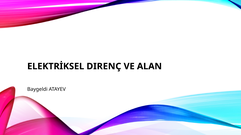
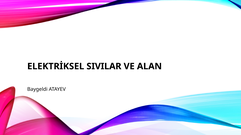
DIRENÇ: DIRENÇ -> SIVILAR
